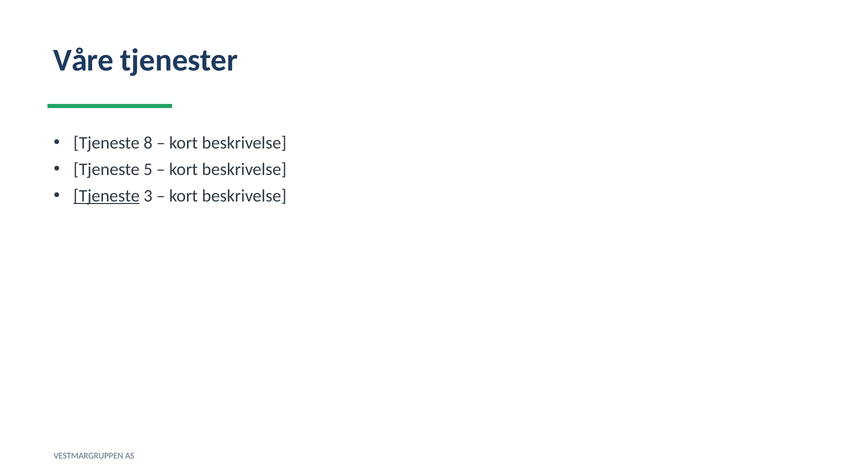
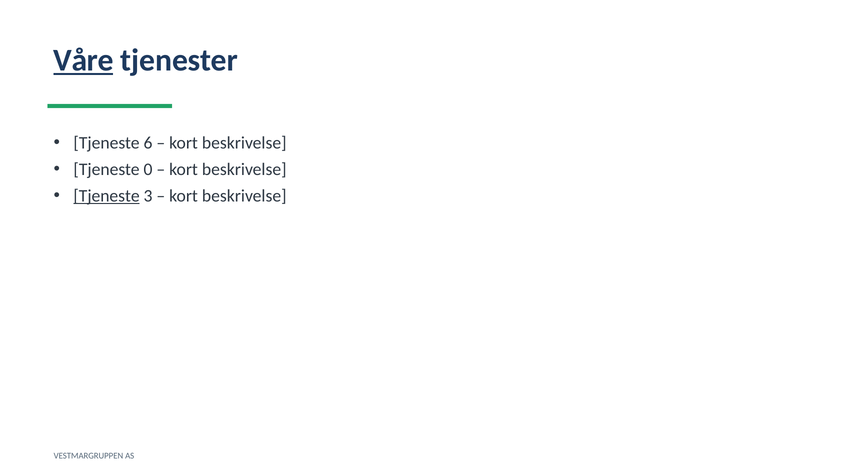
Våre underline: none -> present
8: 8 -> 6
5: 5 -> 0
